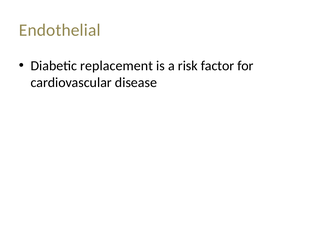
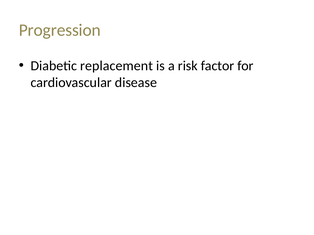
Endothelial: Endothelial -> Progression
